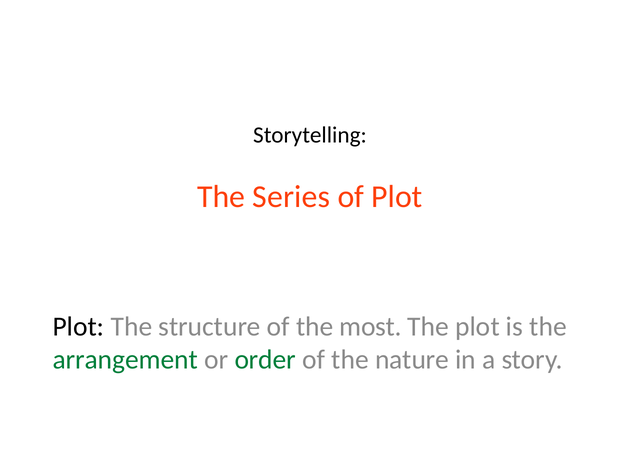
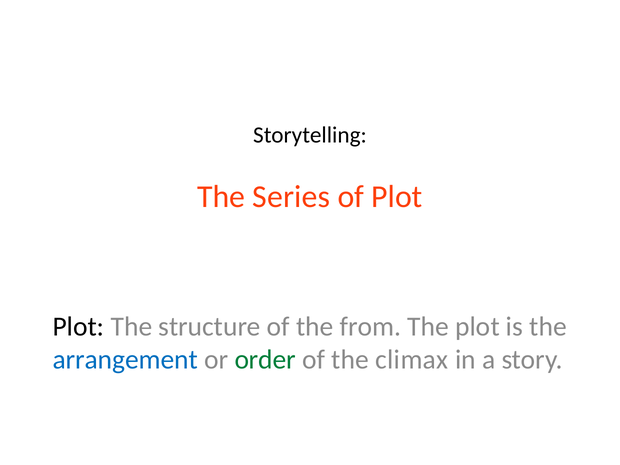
most: most -> from
arrangement colour: green -> blue
nature: nature -> climax
